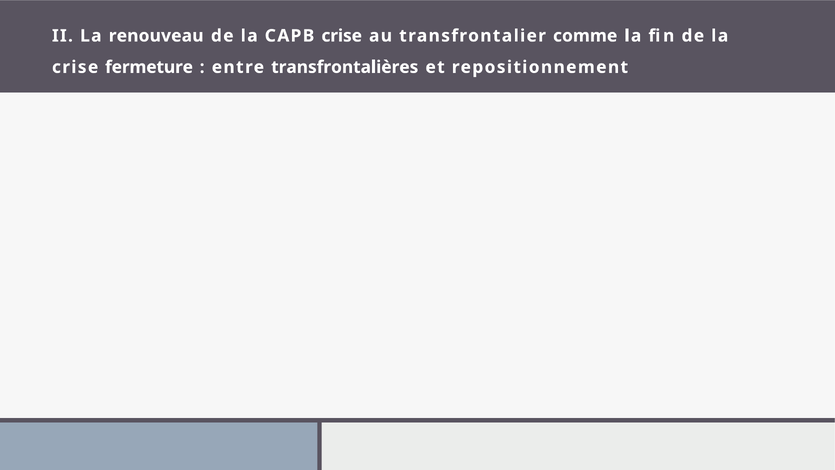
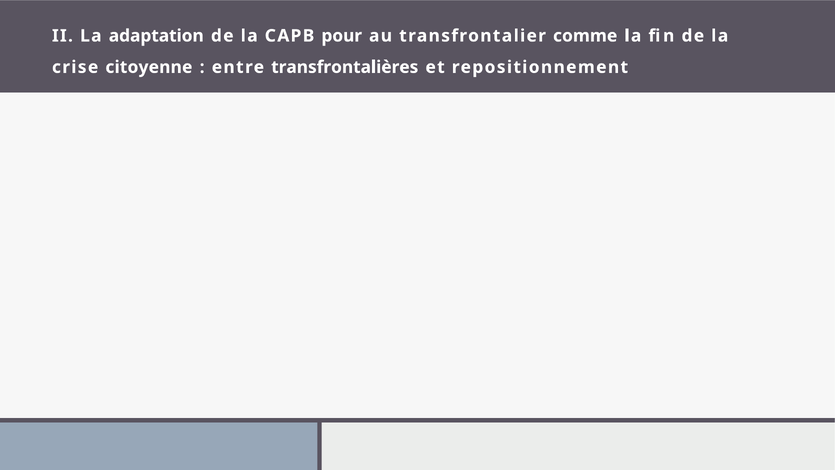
renouveau: renouveau -> adaptation
CAPB crise: crise -> pour
fermeture: fermeture -> citoyenne
